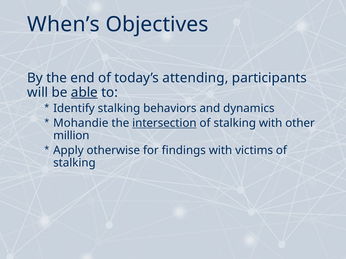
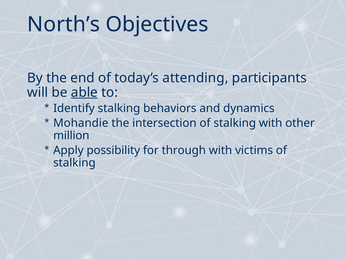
When’s: When’s -> North’s
intersection underline: present -> none
otherwise: otherwise -> possibility
findings: findings -> through
